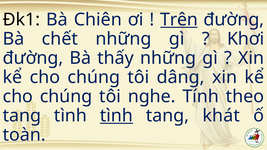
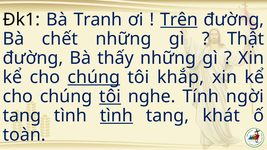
Chiên: Chiên -> Tranh
Khơi: Khơi -> Thật
chúng at (94, 77) underline: none -> present
dâng: dâng -> khắp
tôi at (110, 97) underline: none -> present
theo: theo -> ngời
